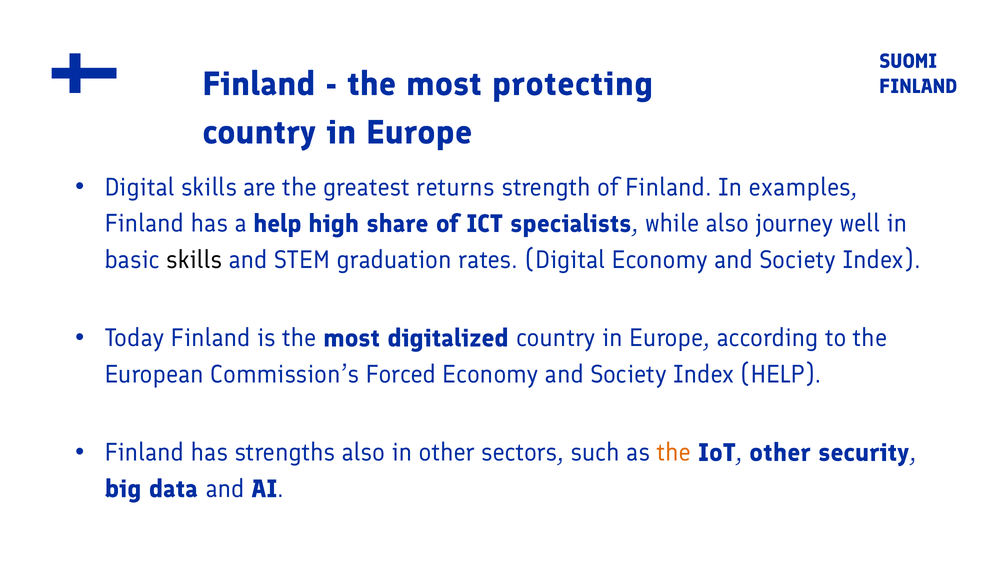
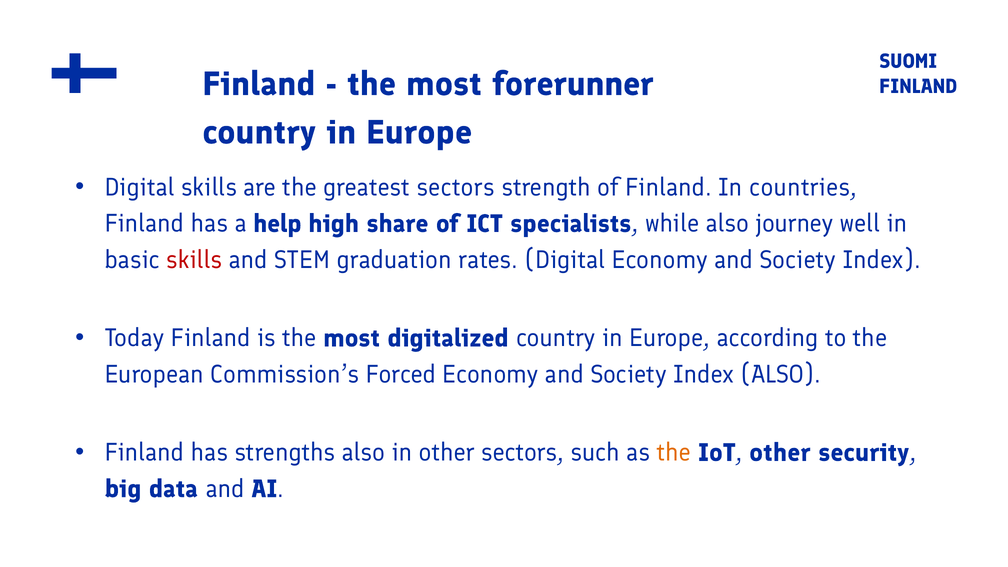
protecting: protecting -> forerunner
greatest returns: returns -> sectors
examples: examples -> countries
skills at (194, 260) colour: black -> red
Index HELP: HELP -> ALSO
